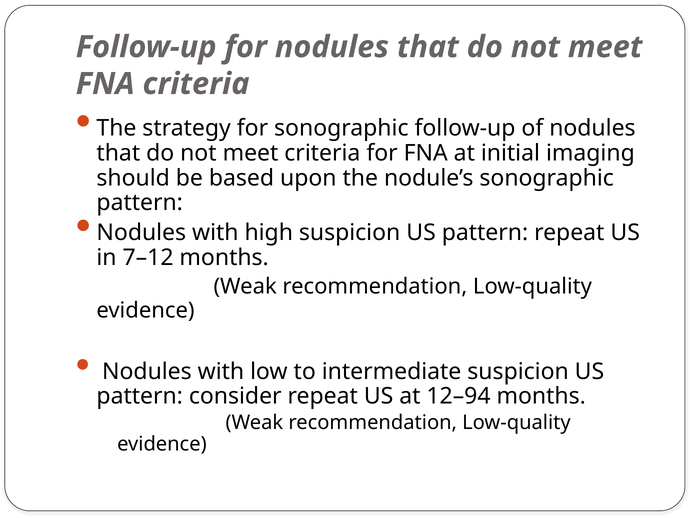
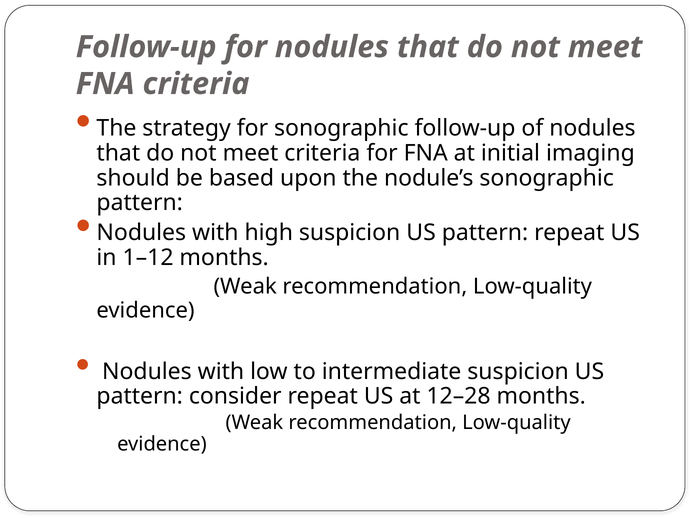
7–12: 7–12 -> 1–12
12–94: 12–94 -> 12–28
